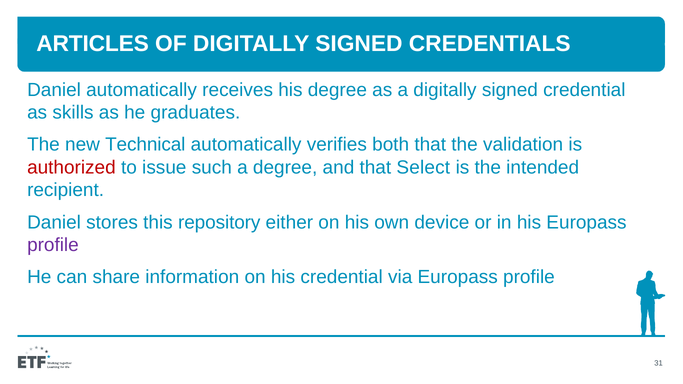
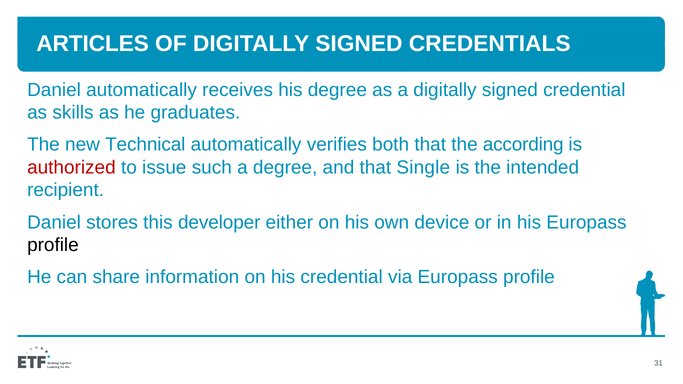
validation: validation -> according
Select: Select -> Single
repository: repository -> developer
profile at (53, 245) colour: purple -> black
